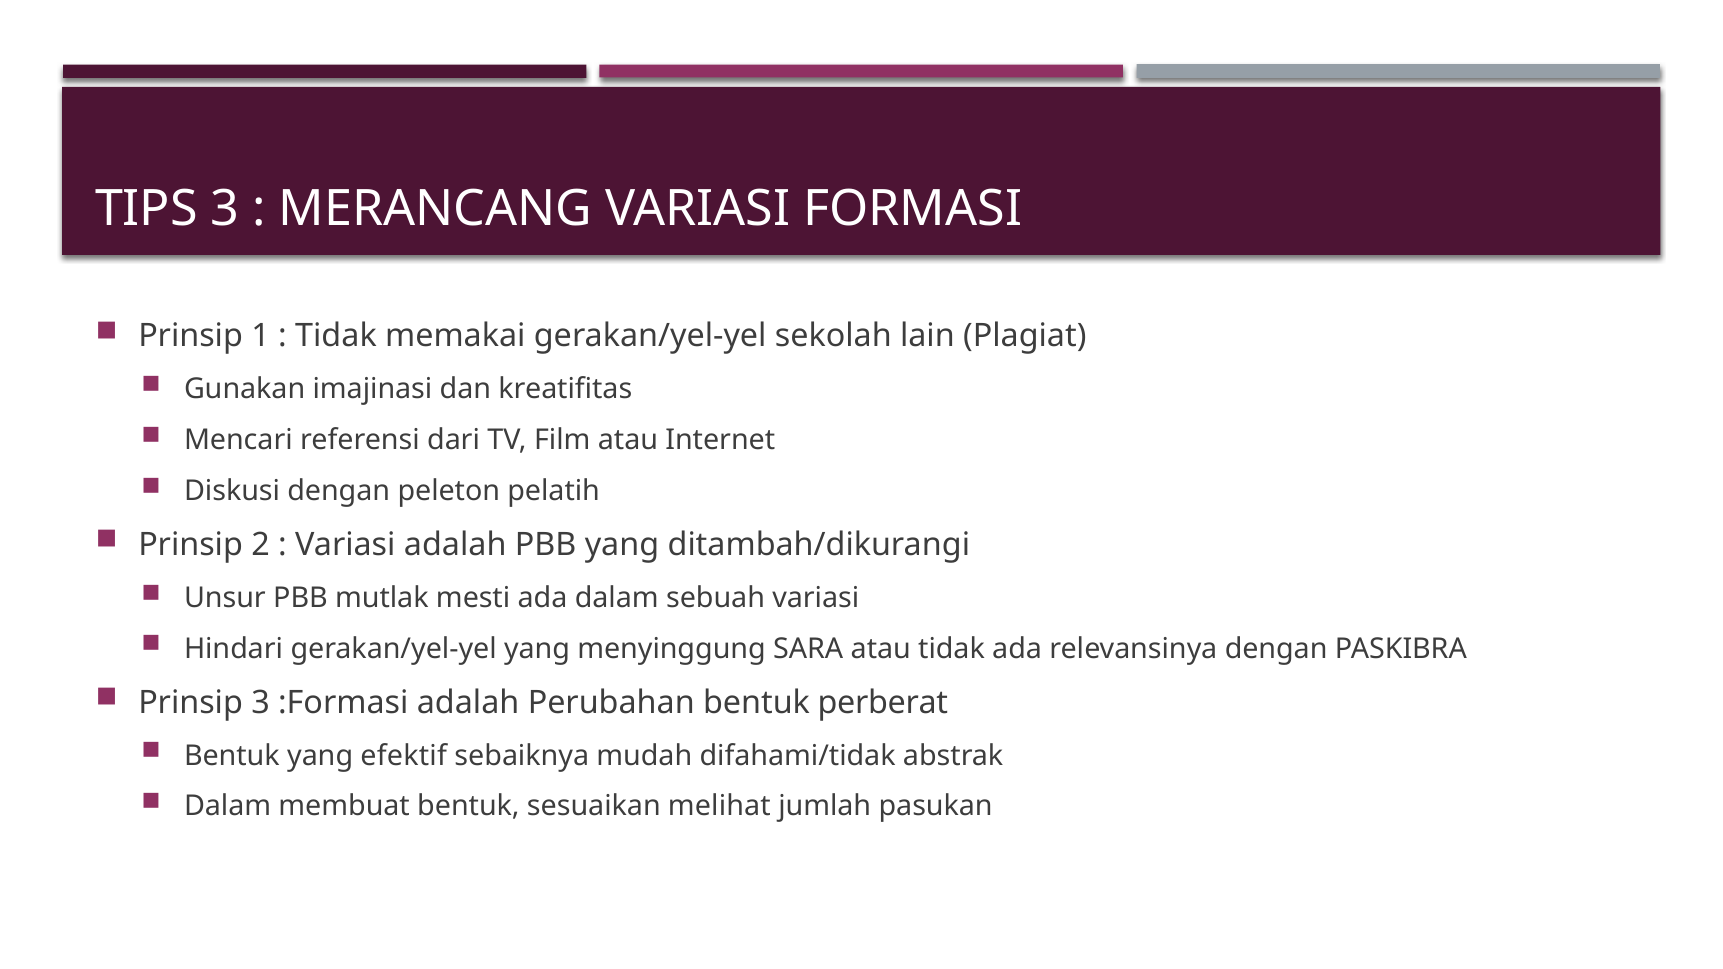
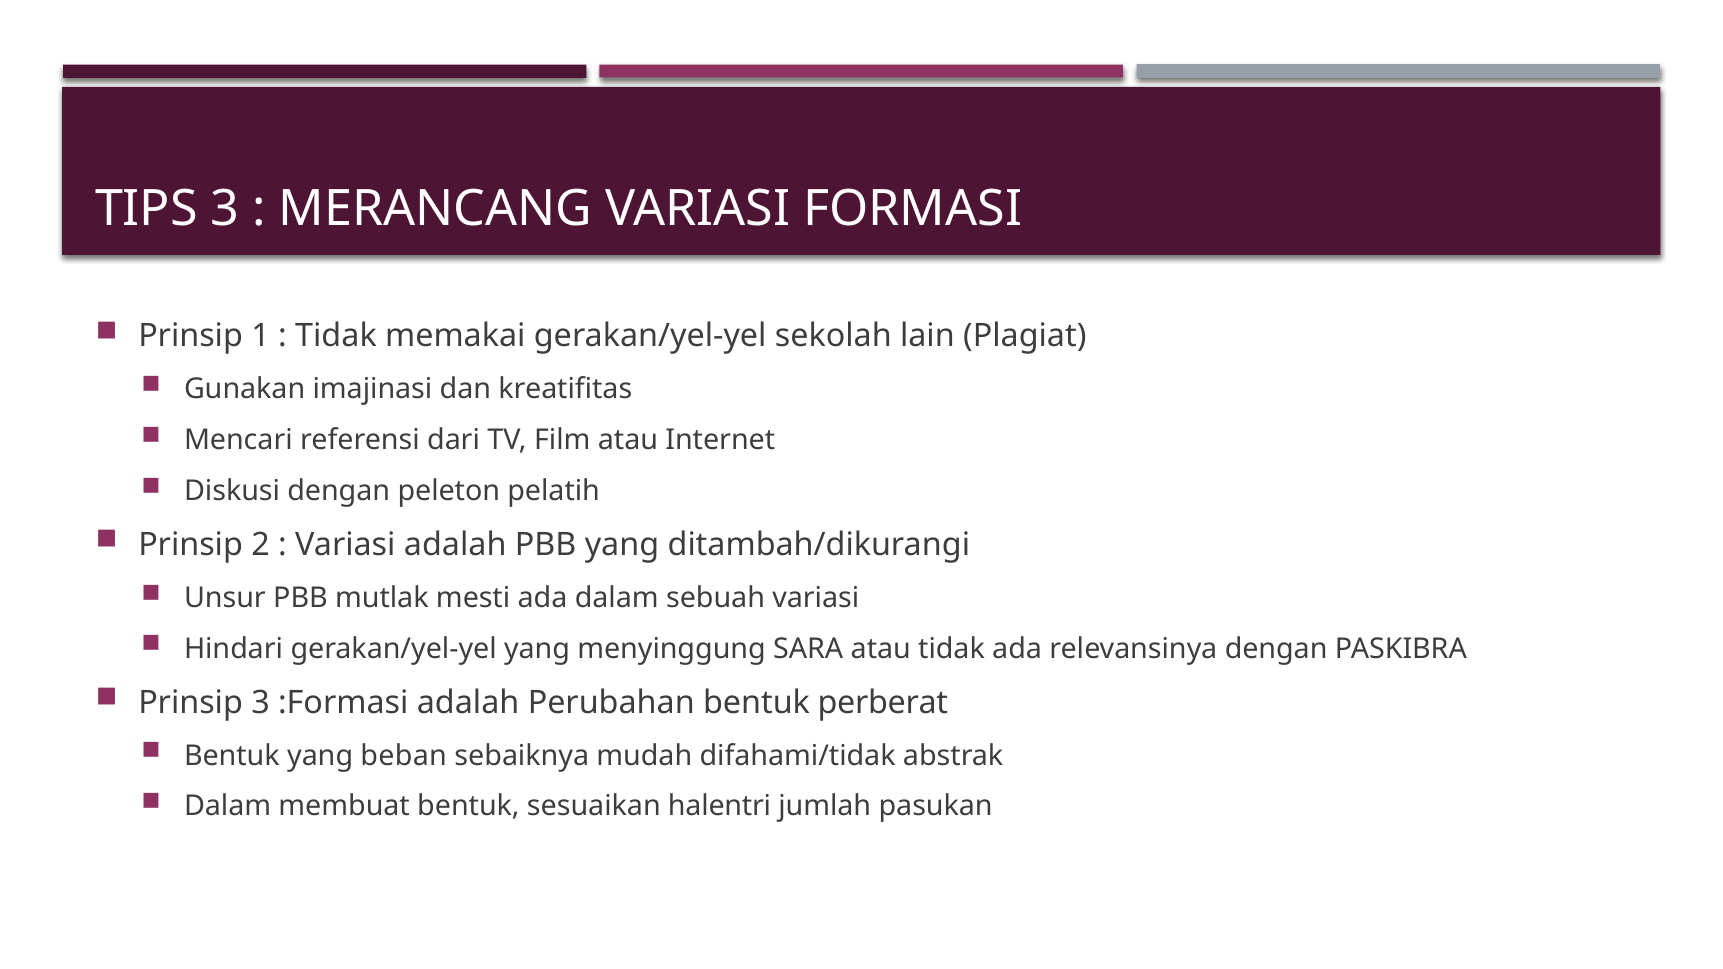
efektif: efektif -> beban
melihat: melihat -> halentri
